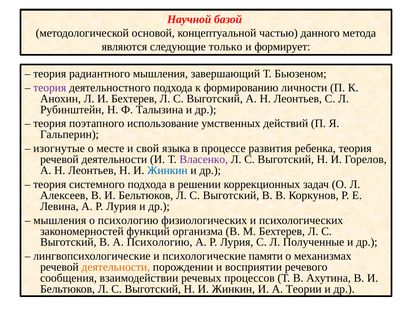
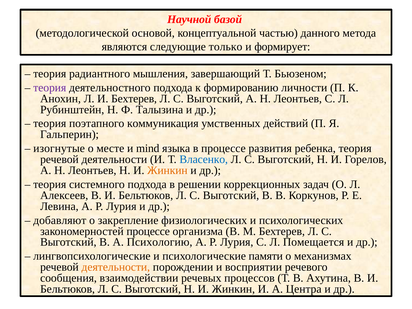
использование: использование -> коммуникация
свой: свой -> mind
Власенко colour: purple -> blue
Жинкин at (167, 170) colour: blue -> orange
мышления at (60, 220): мышления -> добавляют
о психологию: психологию -> закрепление
закономерностей функций: функций -> процессе
Полученные: Полученные -> Помещается
Теории: Теории -> Центра
